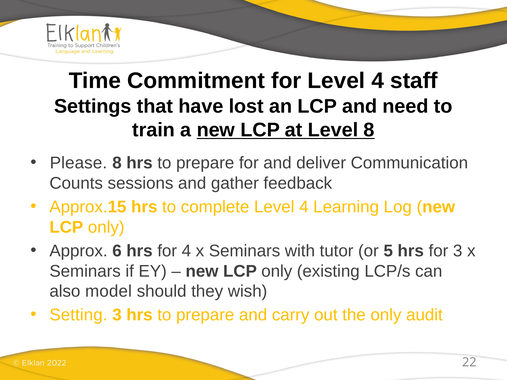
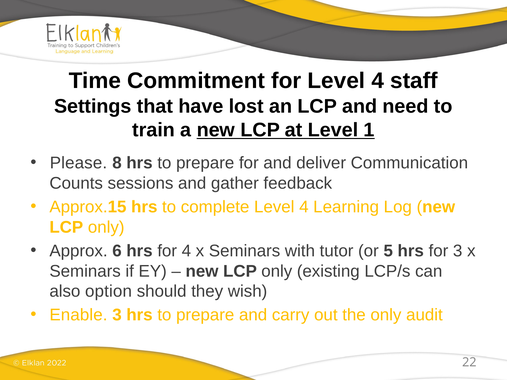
Level 8: 8 -> 1
model: model -> option
Setting: Setting -> Enable
